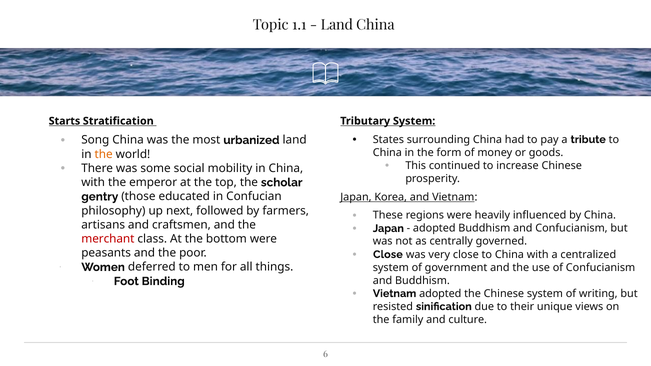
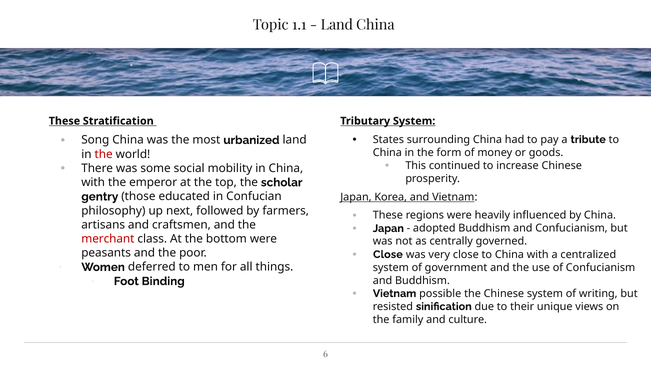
Starts at (64, 121): Starts -> These
the at (104, 154) colour: orange -> red
Vietnam adopted: adopted -> possible
